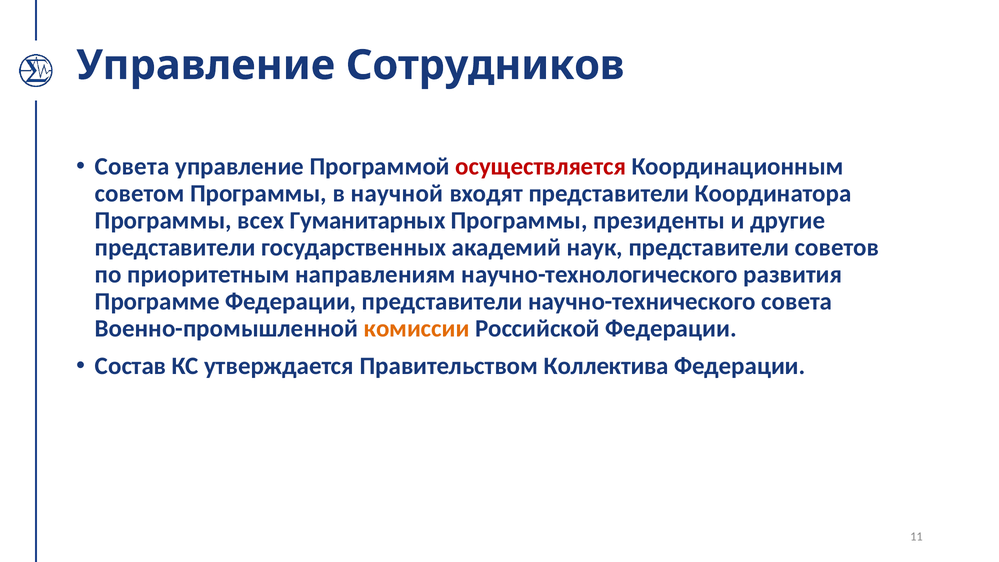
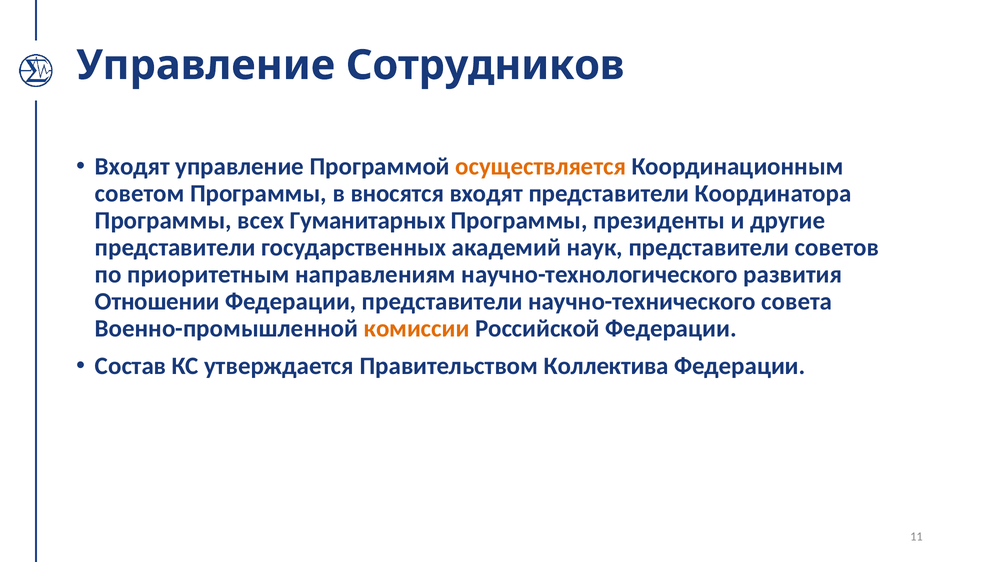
Совета at (132, 167): Совета -> Входят
осуществляется colour: red -> orange
научной: научной -> вносятся
Программе: Программе -> Отношении
